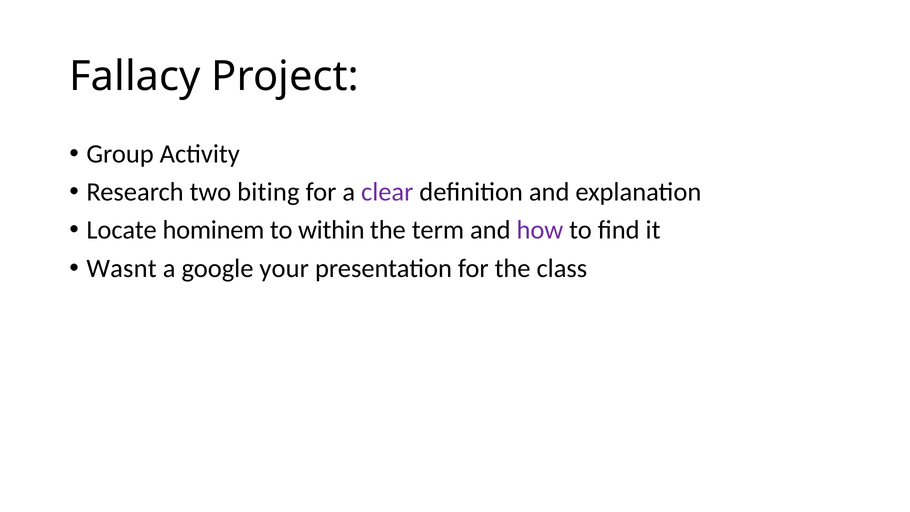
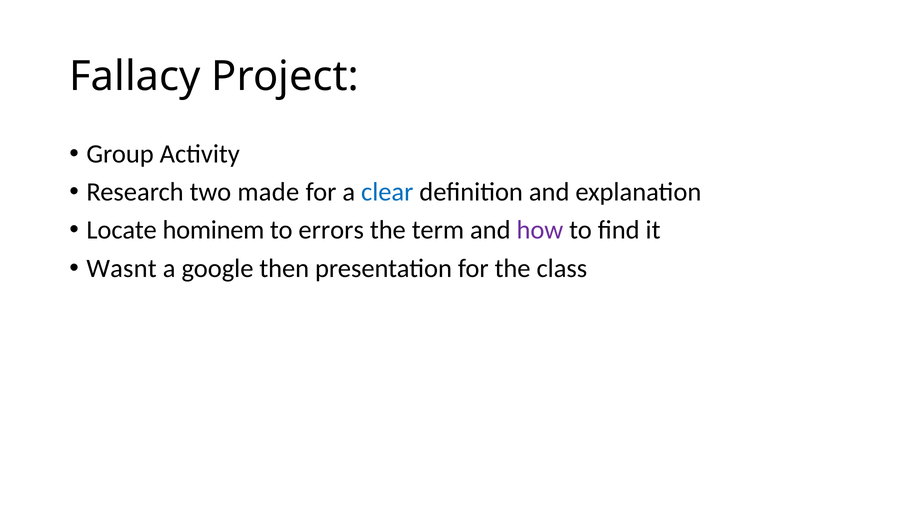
biting: biting -> made
clear colour: purple -> blue
within: within -> errors
your: your -> then
